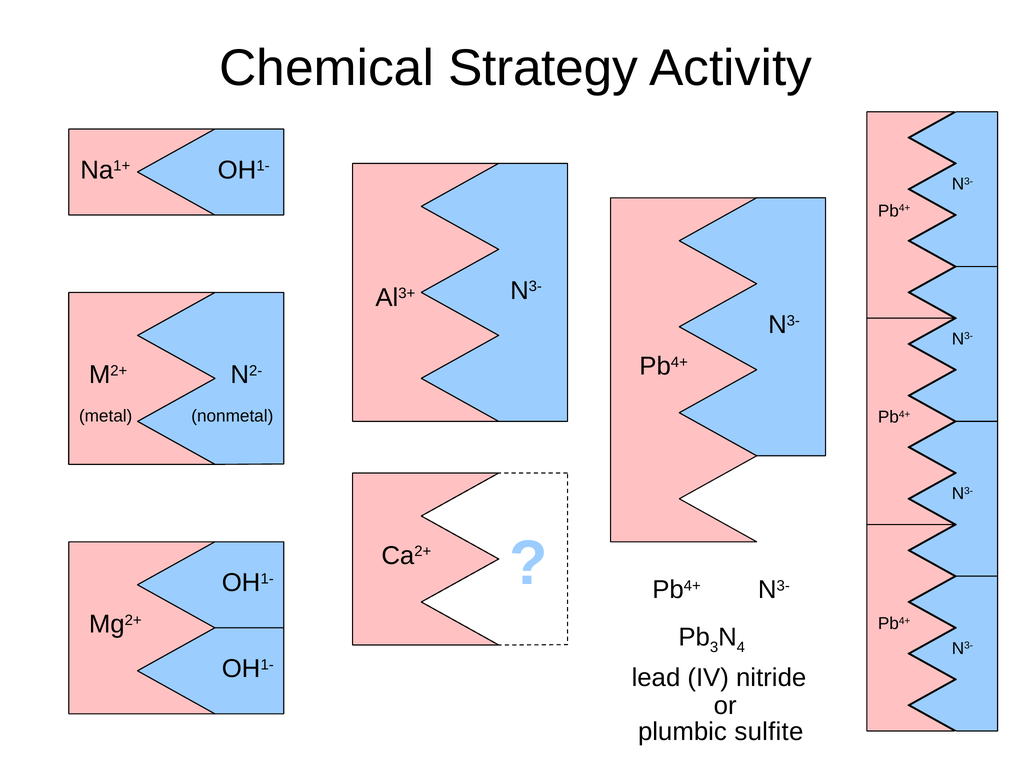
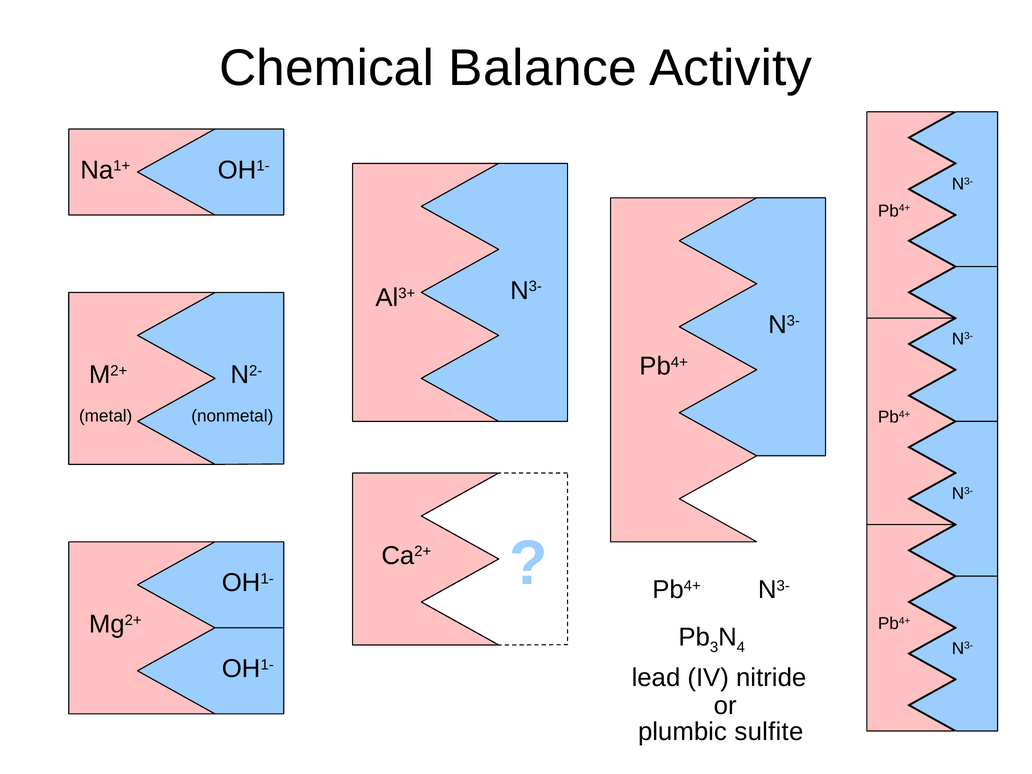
Strategy: Strategy -> Balance
